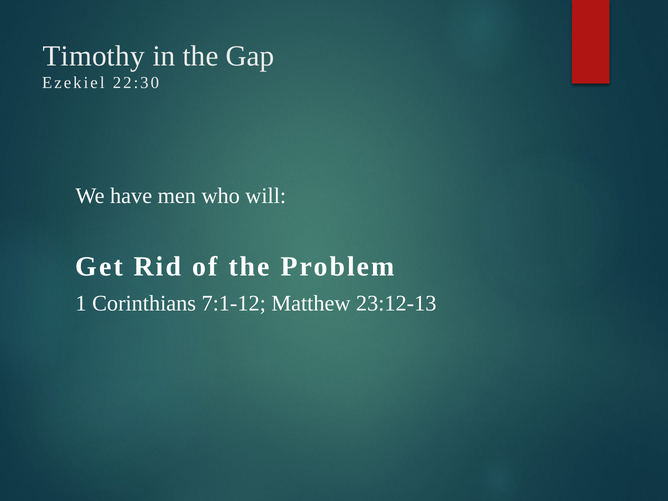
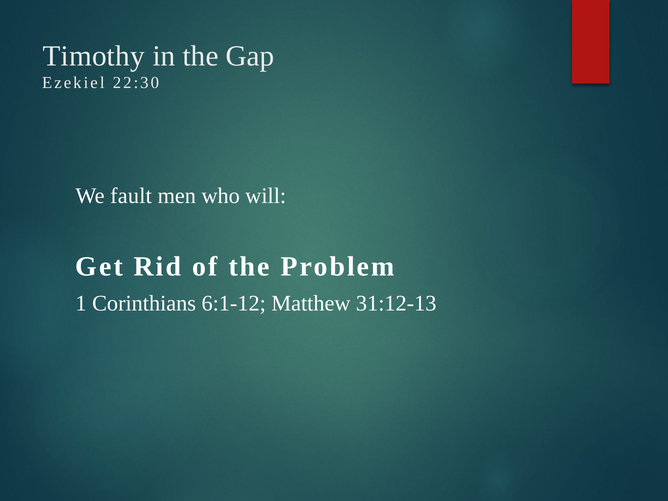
have: have -> fault
7:1-12: 7:1-12 -> 6:1-12
23:12-13: 23:12-13 -> 31:12-13
